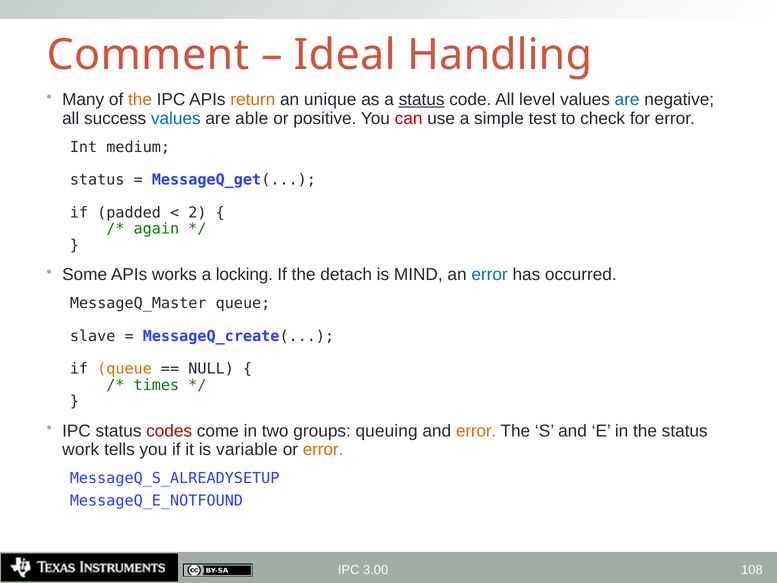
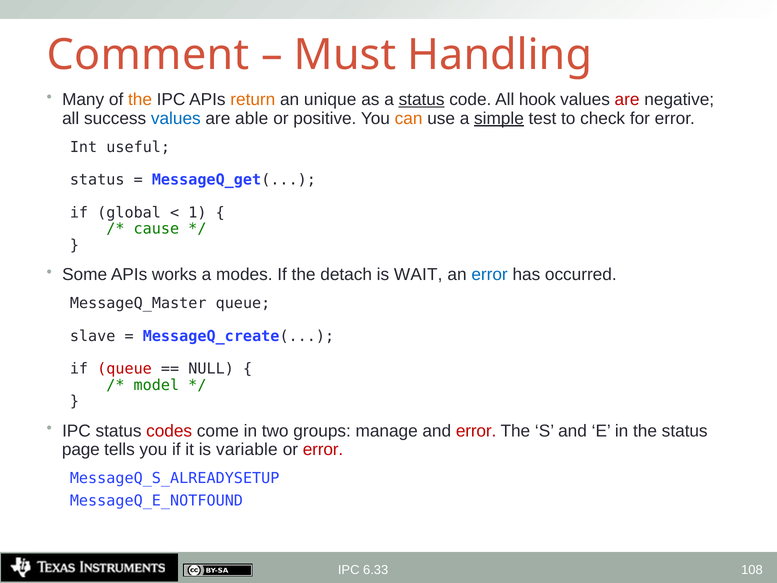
Ideal: Ideal -> Must
level: level -> hook
are at (627, 100) colour: blue -> red
can colour: red -> orange
simple underline: none -> present
medium: medium -> useful
padded: padded -> global
2: 2 -> 1
again: again -> cause
locking: locking -> modes
MIND: MIND -> WAIT
queue at (125, 369) colour: orange -> red
times: times -> model
queuing: queuing -> manage
error at (476, 431) colour: orange -> red
work: work -> page
error at (323, 449) colour: orange -> red
3.00: 3.00 -> 6.33
